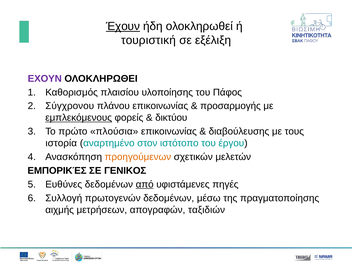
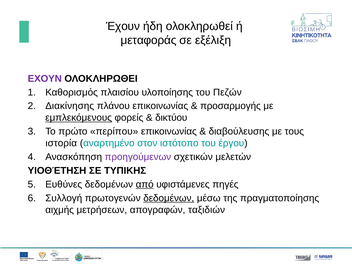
Έχουν underline: present -> none
τουριστική: τουριστική -> μεταφοράς
Πάφος: Πάφος -> Πεζών
Σύγχρονου: Σύγχρονου -> Διακίνησης
πλούσια: πλούσια -> περίπου
προηγούμενων colour: orange -> purple
ΕΜΠΟΡΙΚΈΣ: ΕΜΠΟΡΙΚΈΣ -> ΥΙΟΘΈΤΗΣΗ
ΓΕΝΙΚΟΣ: ΓΕΝΙΚΟΣ -> ΤΥΠΙΚΗΣ
δεδομένων at (169, 198) underline: none -> present
